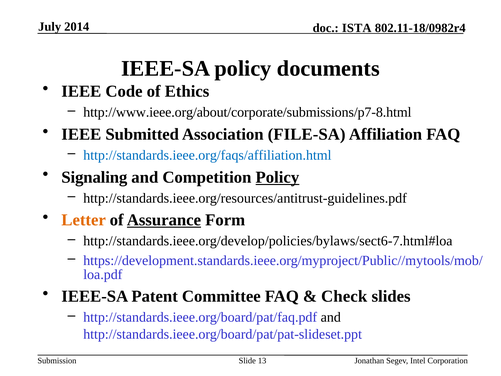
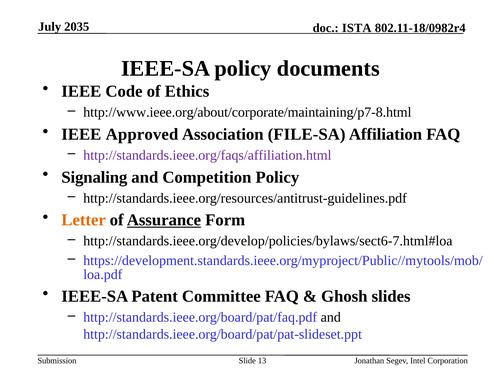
2014: 2014 -> 2035
http://www.ieee.org/about/corporate/submissions/p7-8.html: http://www.ieee.org/about/corporate/submissions/p7-8.html -> http://www.ieee.org/about/corporate/maintaining/p7-8.html
Submitted: Submitted -> Approved
http://standards.ieee.org/faqs/affiliation.html colour: blue -> purple
Policy at (277, 177) underline: present -> none
Check: Check -> Ghosh
